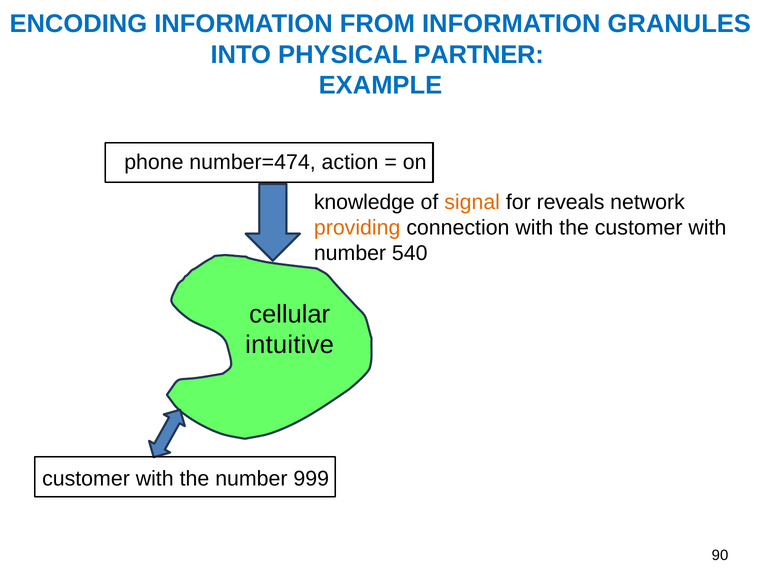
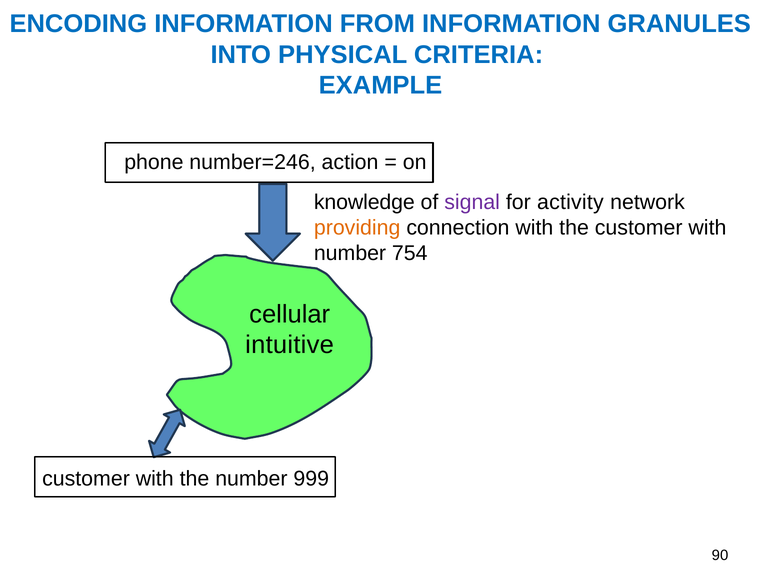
PARTNER: PARTNER -> CRITERIA
number=474: number=474 -> number=246
signal colour: orange -> purple
reveals: reveals -> activity
540: 540 -> 754
